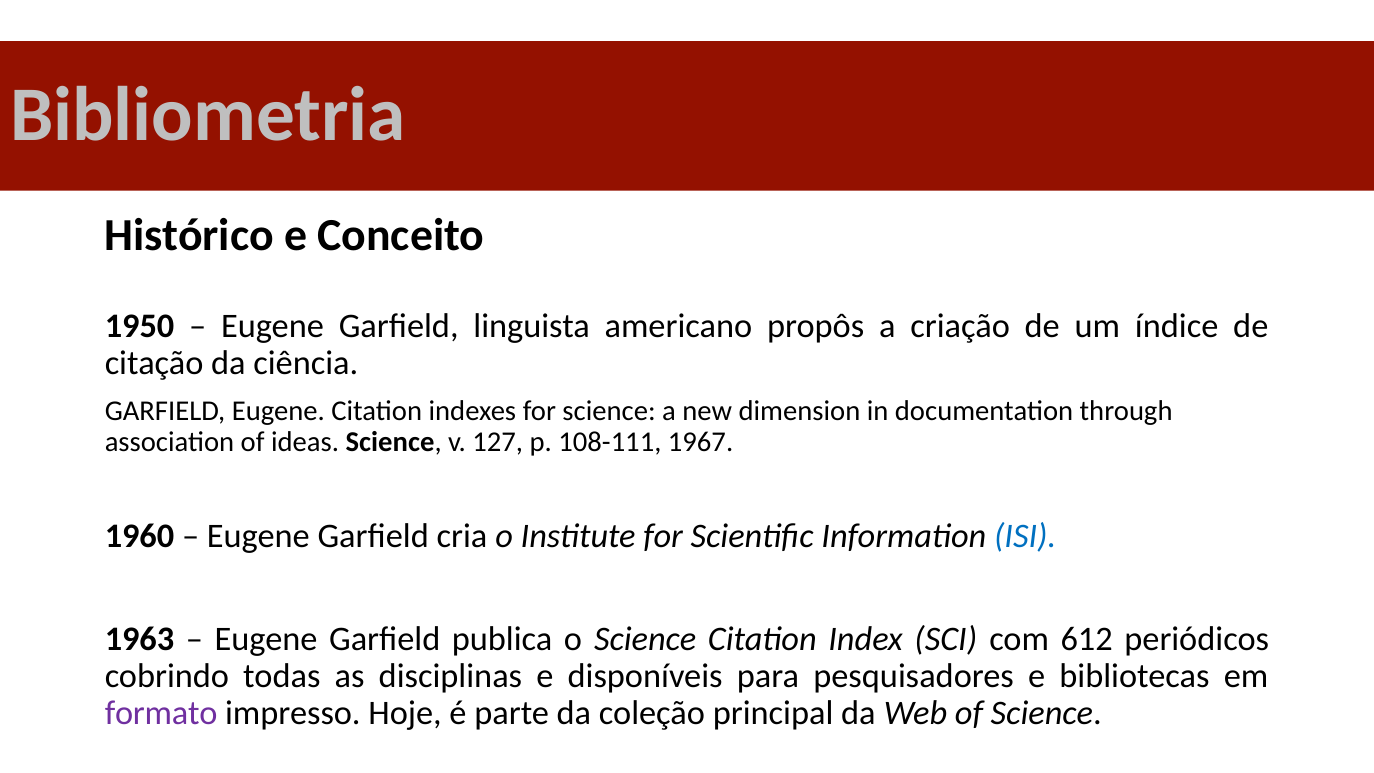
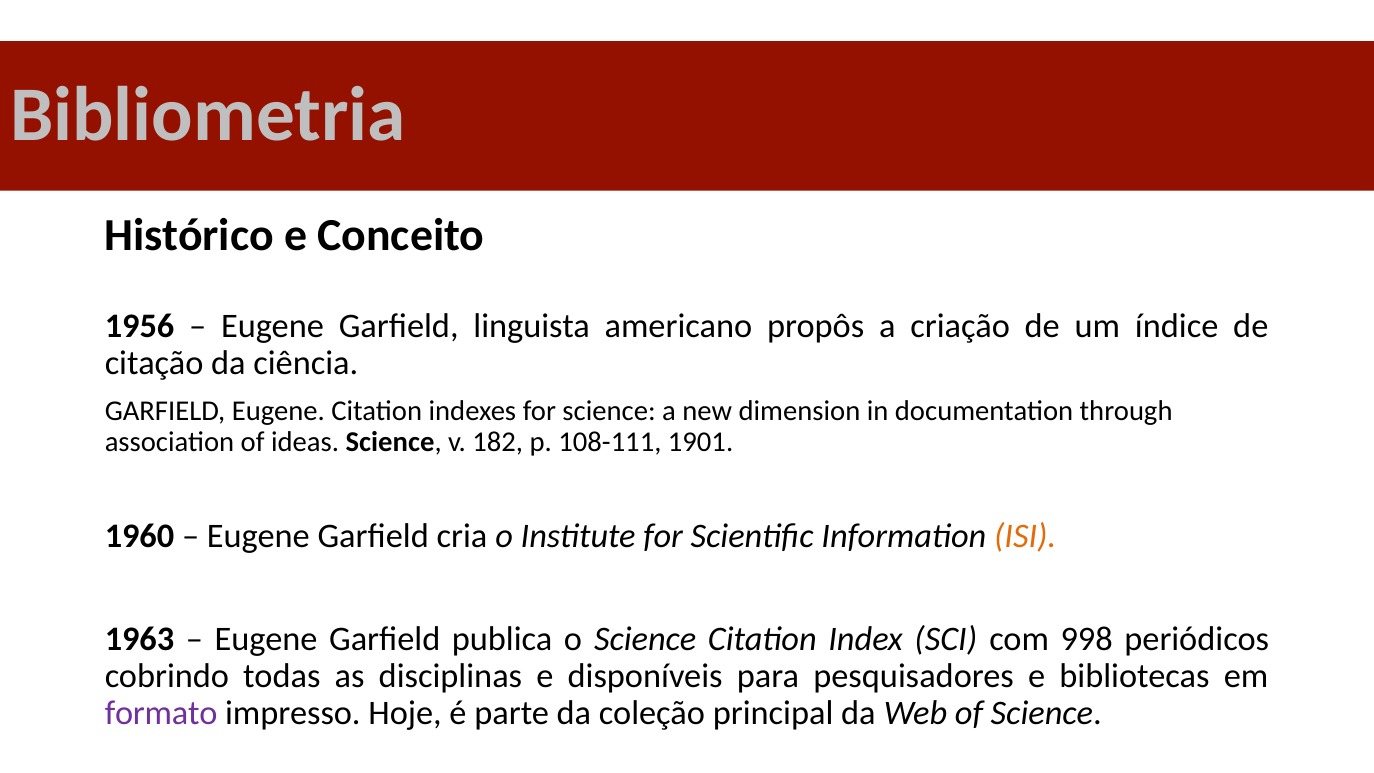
1950: 1950 -> 1956
127: 127 -> 182
1967: 1967 -> 1901
ISI colour: blue -> orange
612: 612 -> 998
